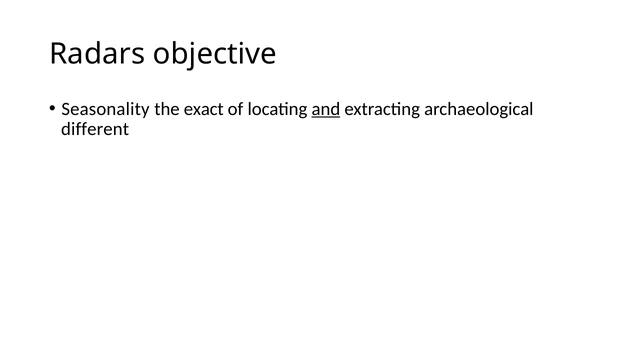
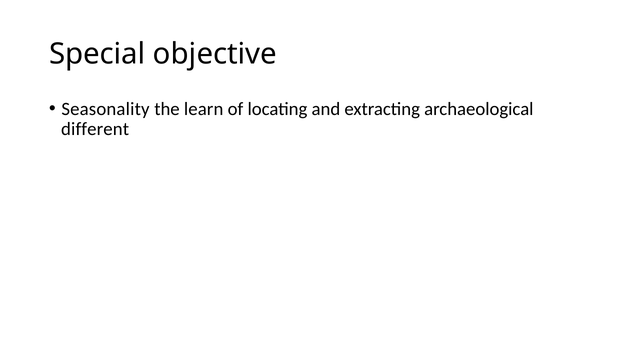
Radars: Radars -> Special
exact: exact -> learn
and underline: present -> none
